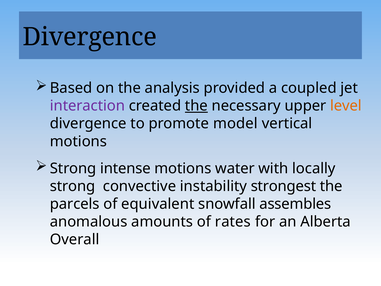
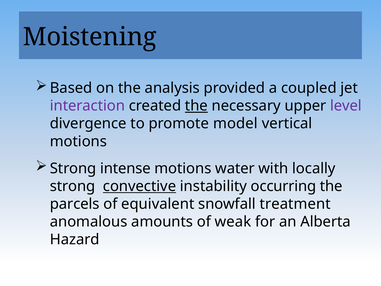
Divergence at (90, 37): Divergence -> Moistening
level colour: orange -> purple
convective underline: none -> present
strongest: strongest -> occurring
assembles: assembles -> treatment
rates: rates -> weak
Overall: Overall -> Hazard
